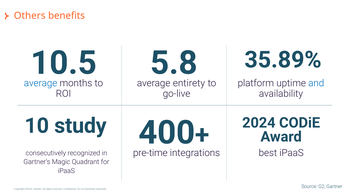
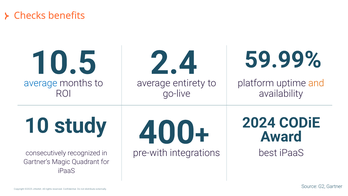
Others: Others -> Checks
5.8: 5.8 -> 2.4
35.89%: 35.89% -> 59.99%
and colour: blue -> orange
pre-time: pre-time -> pre-with
